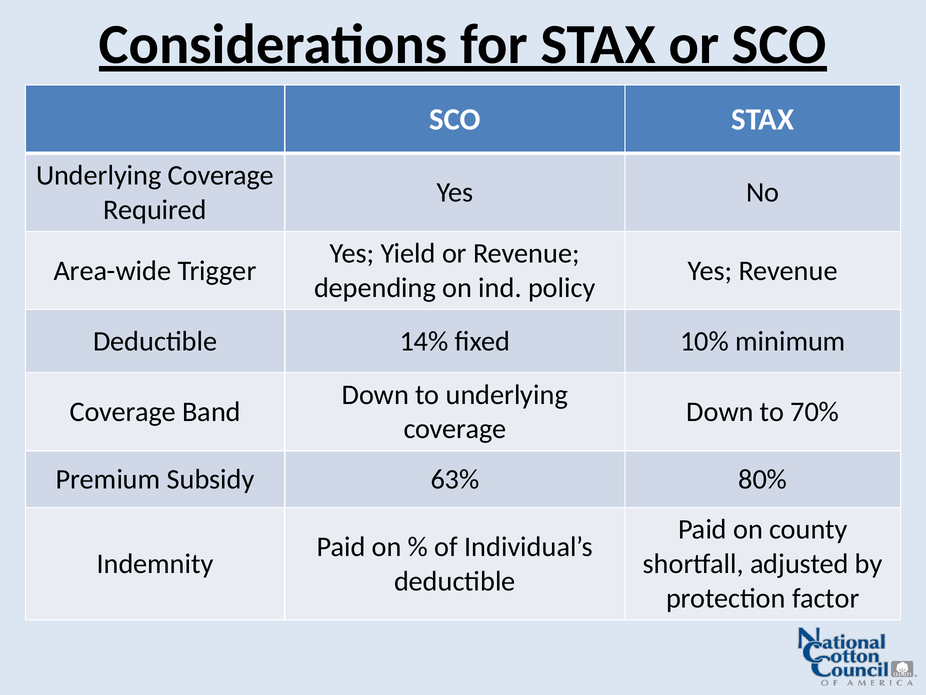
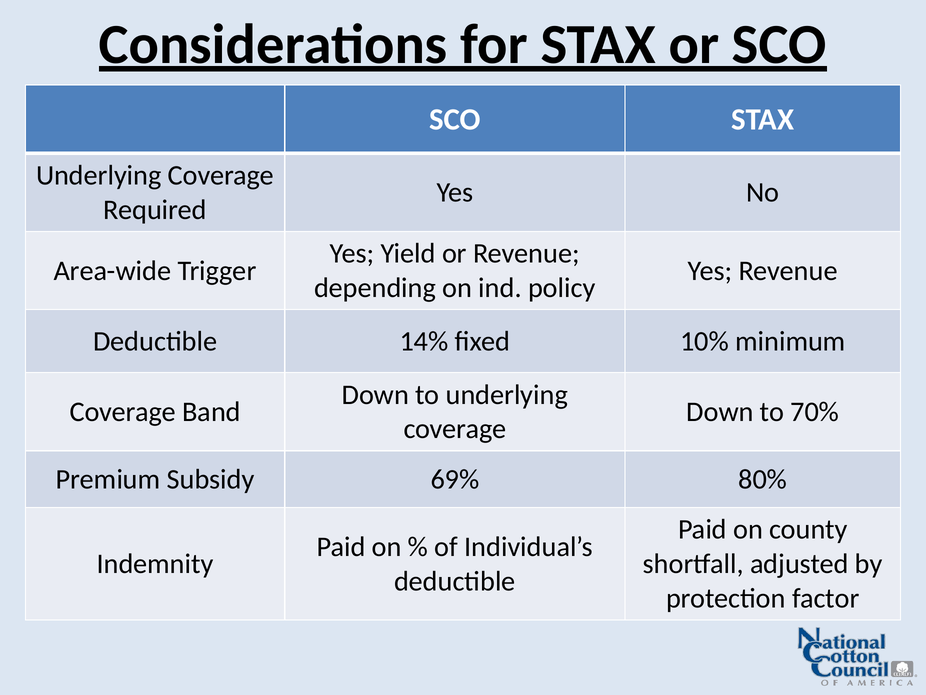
63%: 63% -> 69%
